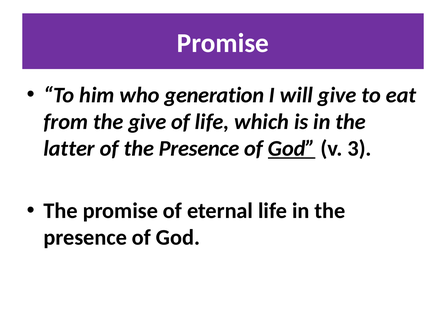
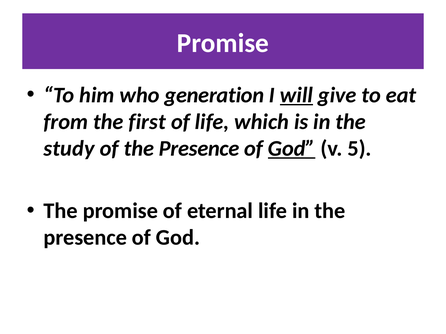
will underline: none -> present
the give: give -> first
latter: latter -> study
3: 3 -> 5
